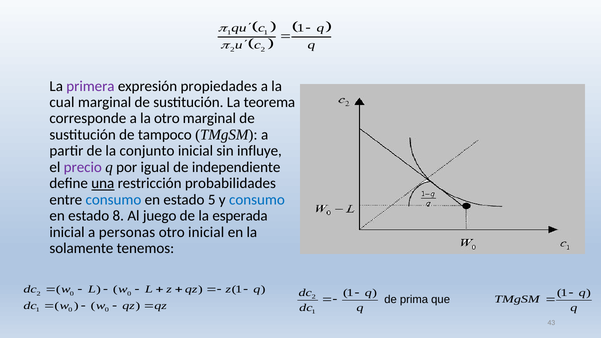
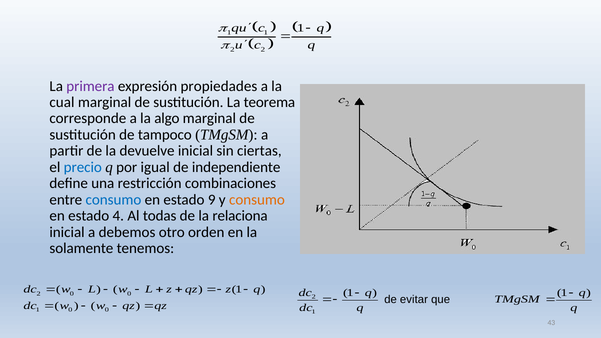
la otro: otro -> algo
conjunto: conjunto -> devuelve
influye: influye -> ciertas
precio colour: purple -> blue
una underline: present -> none
probabilidades: probabilidades -> combinaciones
5: 5 -> 9
consumo at (257, 200) colour: blue -> orange
8: 8 -> 4
juego: juego -> todas
esperada: esperada -> relaciona
personas: personas -> debemos
otro inicial: inicial -> orden
prima: prima -> evitar
